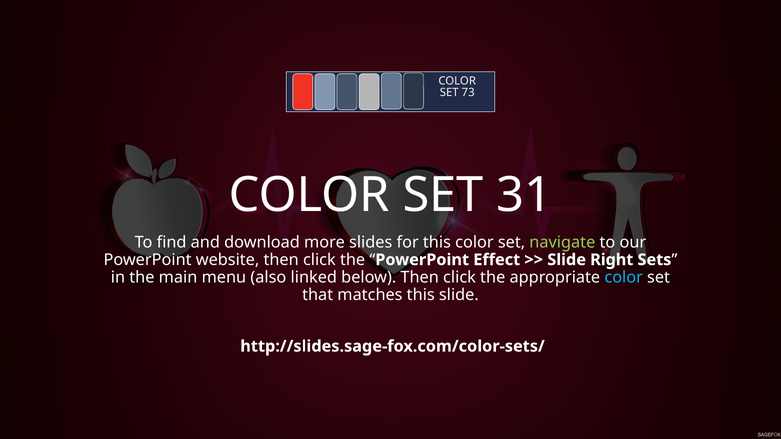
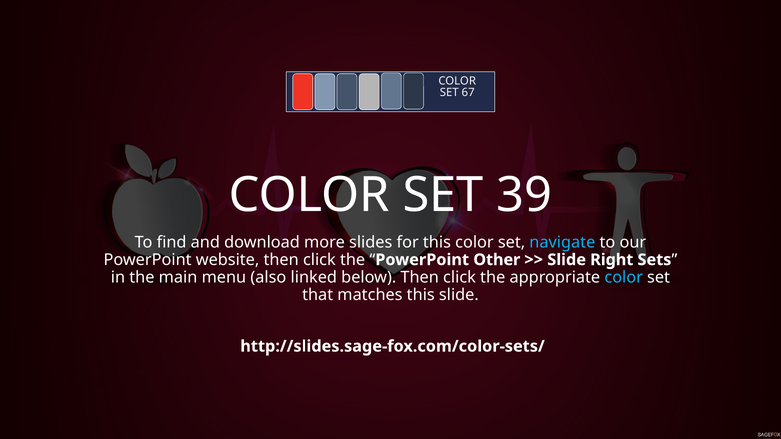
73: 73 -> 67
31: 31 -> 39
navigate colour: light green -> light blue
Effect: Effect -> Other
